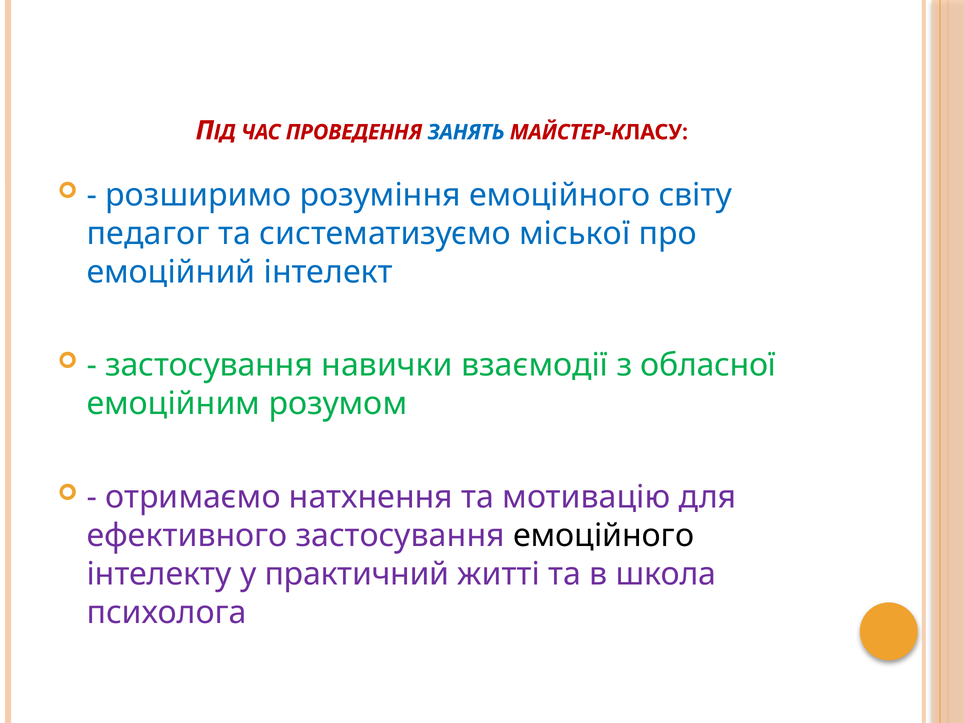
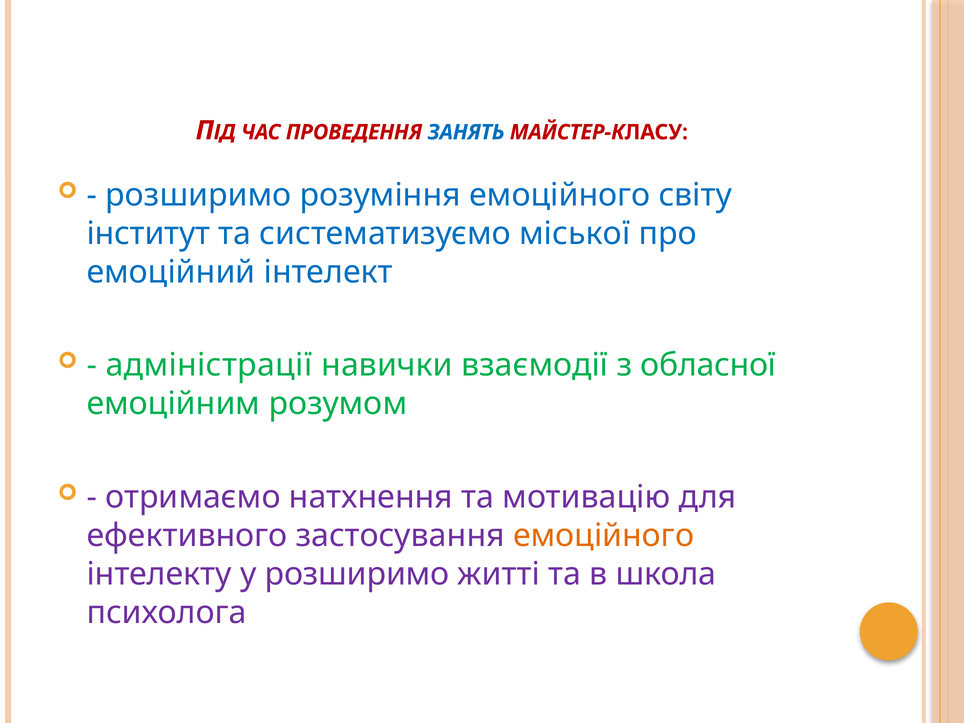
педагог: педагог -> інститут
застосування at (209, 365): застосування -> адміністрації
емоційного at (604, 536) colour: black -> orange
у практичний: практичний -> розширимо
